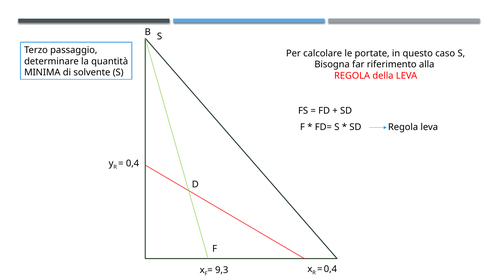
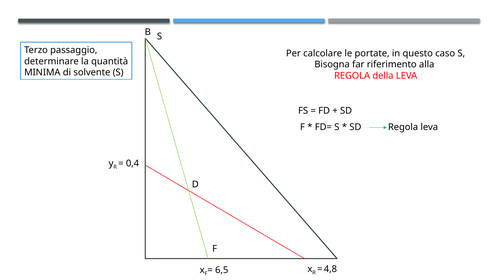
0,4 at (330, 269): 0,4 -> 4,8
9,3: 9,3 -> 6,5
